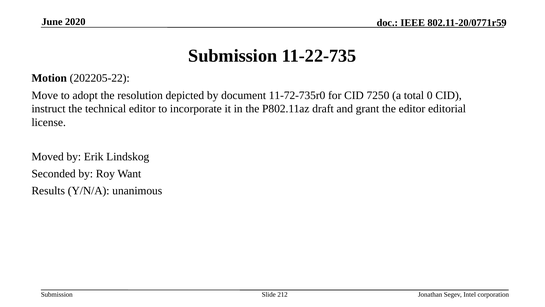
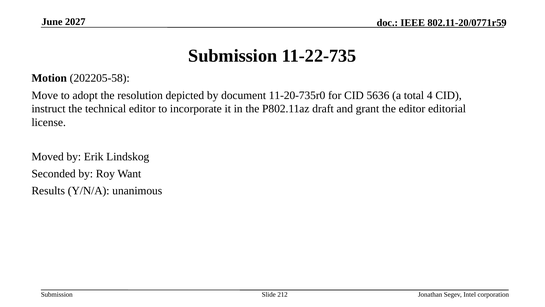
2020: 2020 -> 2027
202205-22: 202205-22 -> 202205-58
11-72-735r0: 11-72-735r0 -> 11-20-735r0
7250: 7250 -> 5636
0: 0 -> 4
